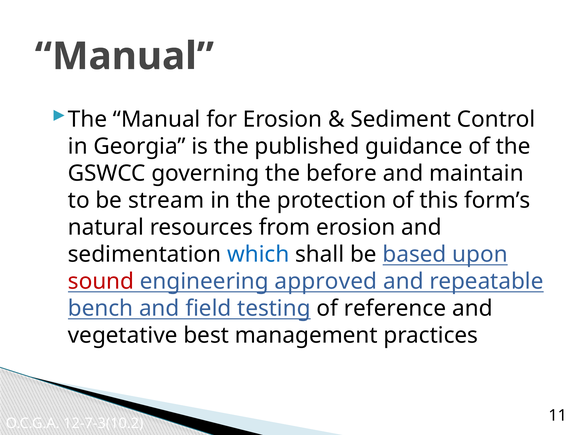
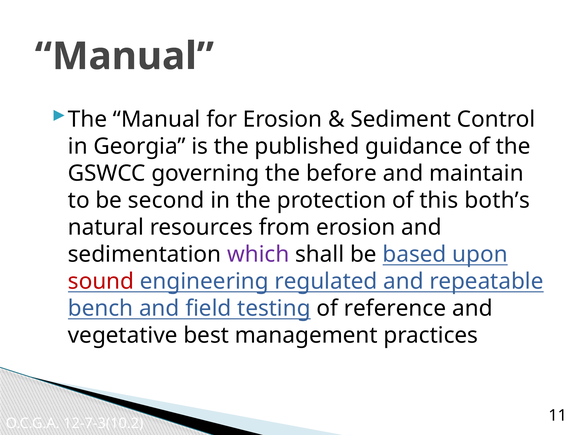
stream: stream -> second
form’s: form’s -> both’s
which colour: blue -> purple
approved: approved -> regulated
